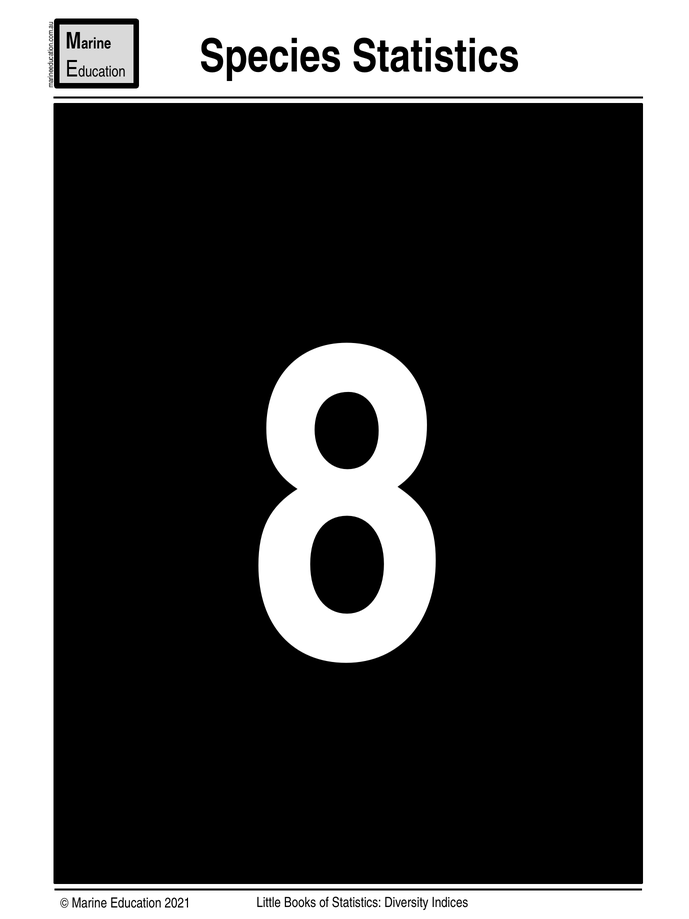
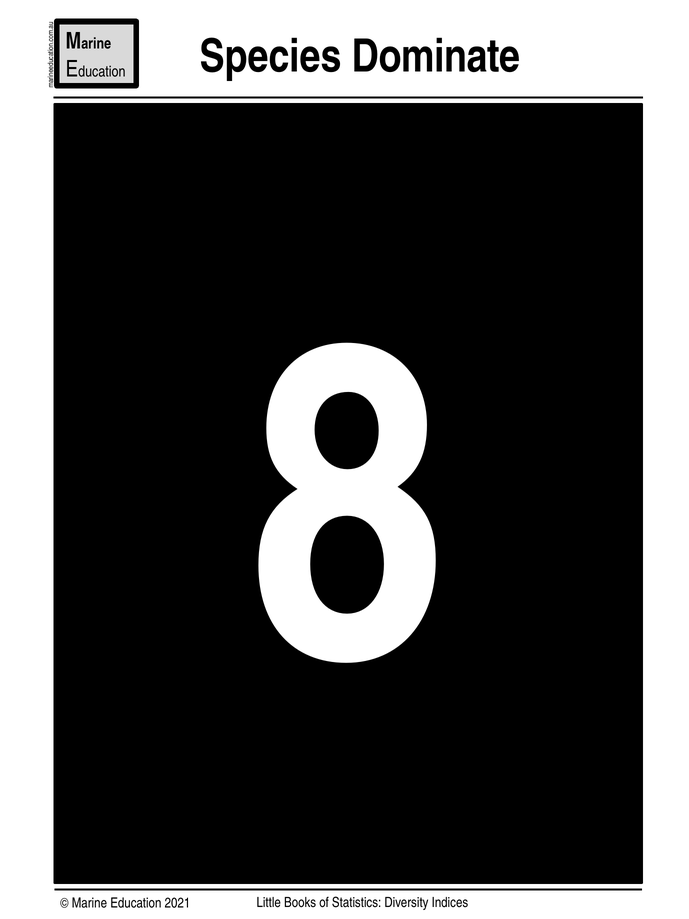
Species Statistics: Statistics -> Dominate
